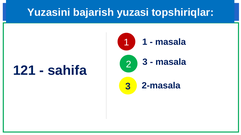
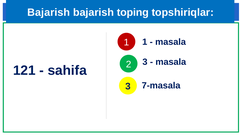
Yuzasini at (49, 13): Yuzasini -> Bajarish
yuzasi: yuzasi -> toping
2-masala: 2-masala -> 7-masala
